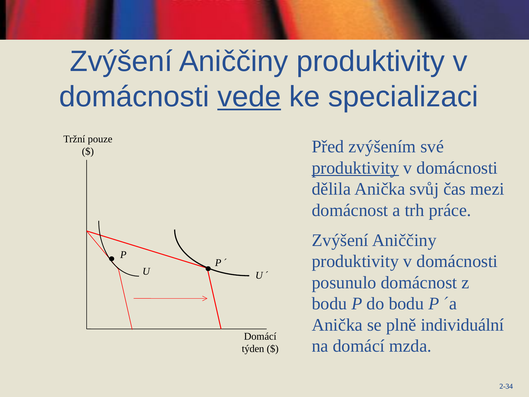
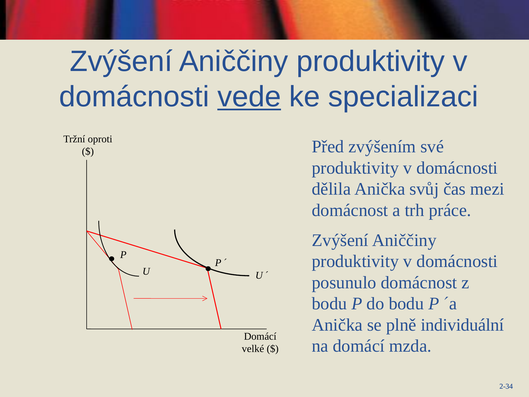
pouze: pouze -> oproti
produktivity at (355, 168) underline: present -> none
týden: týden -> velké
